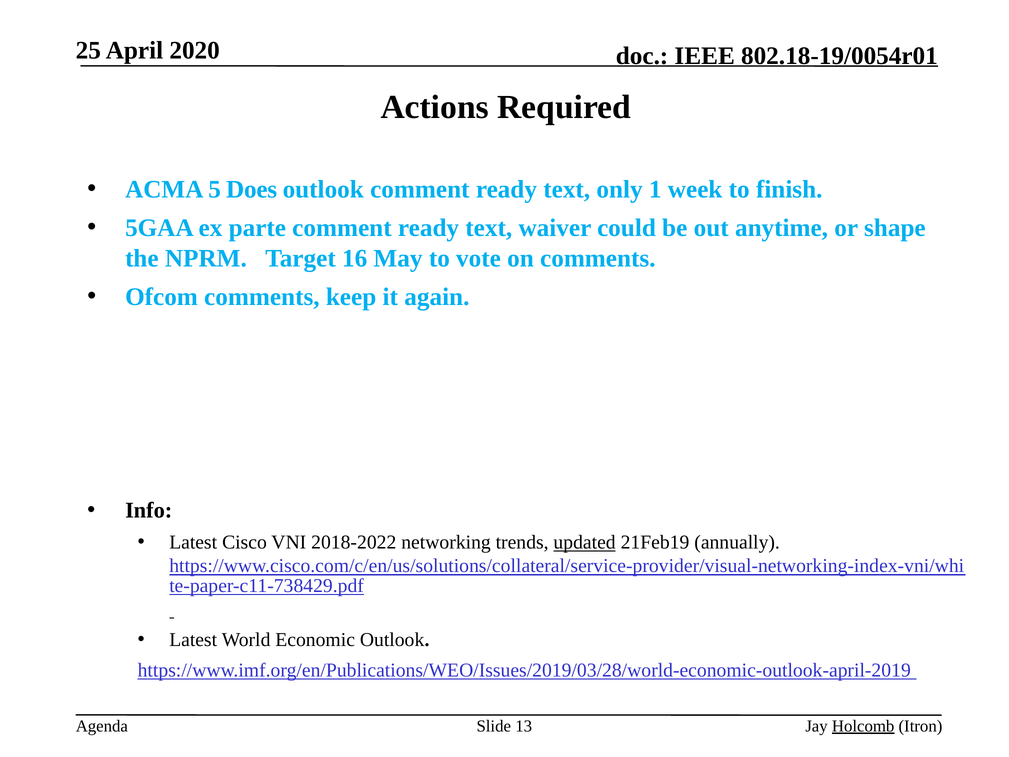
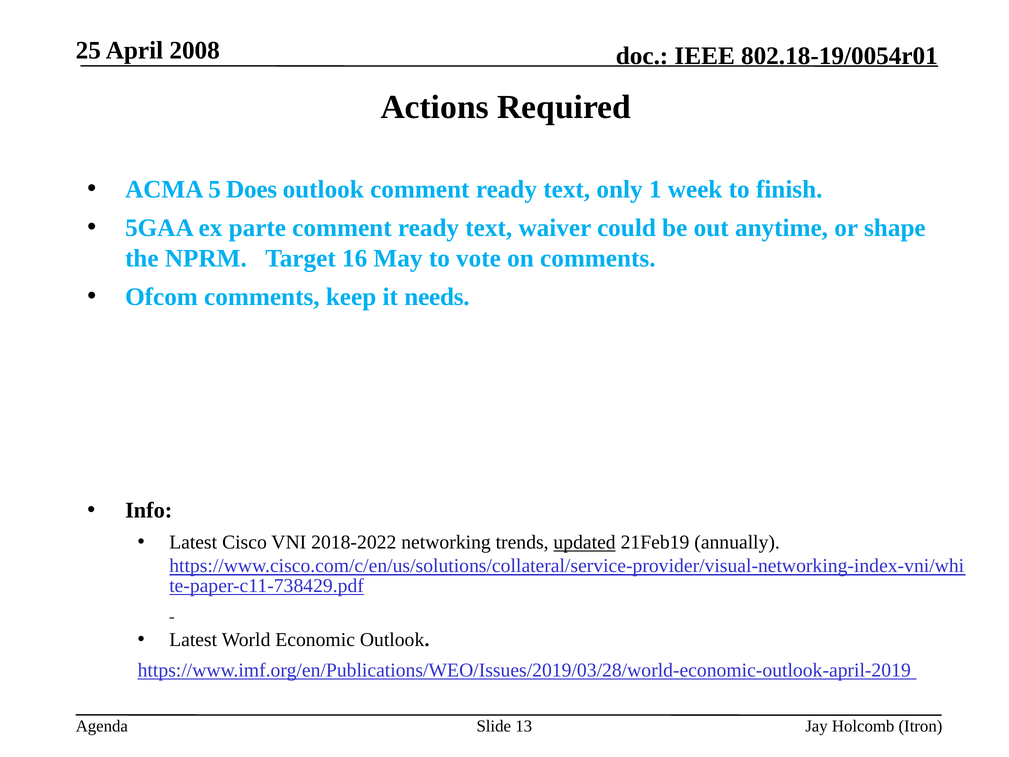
2020: 2020 -> 2008
again: again -> needs
Holcomb underline: present -> none
